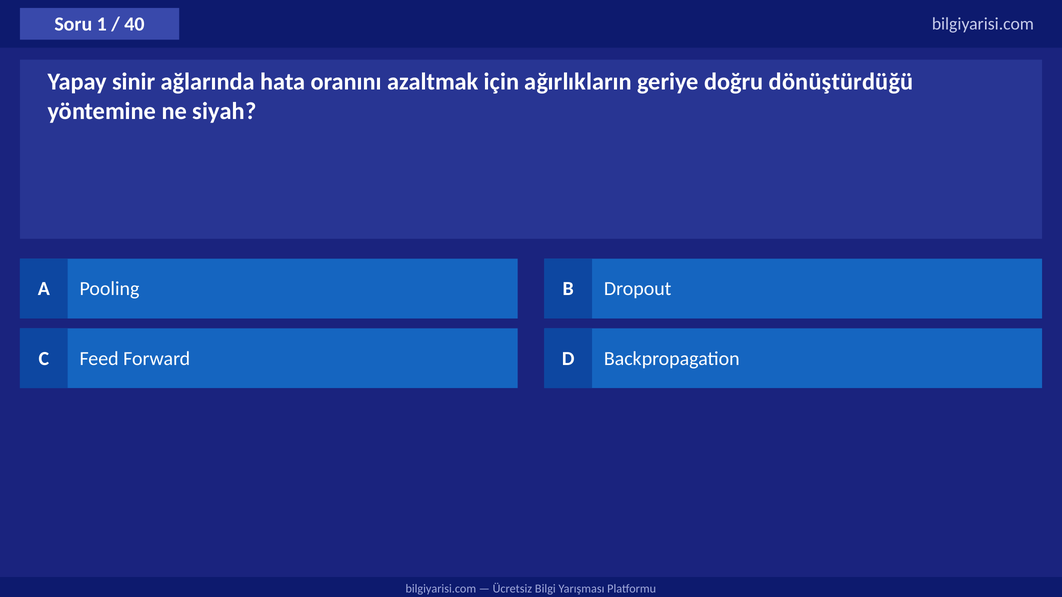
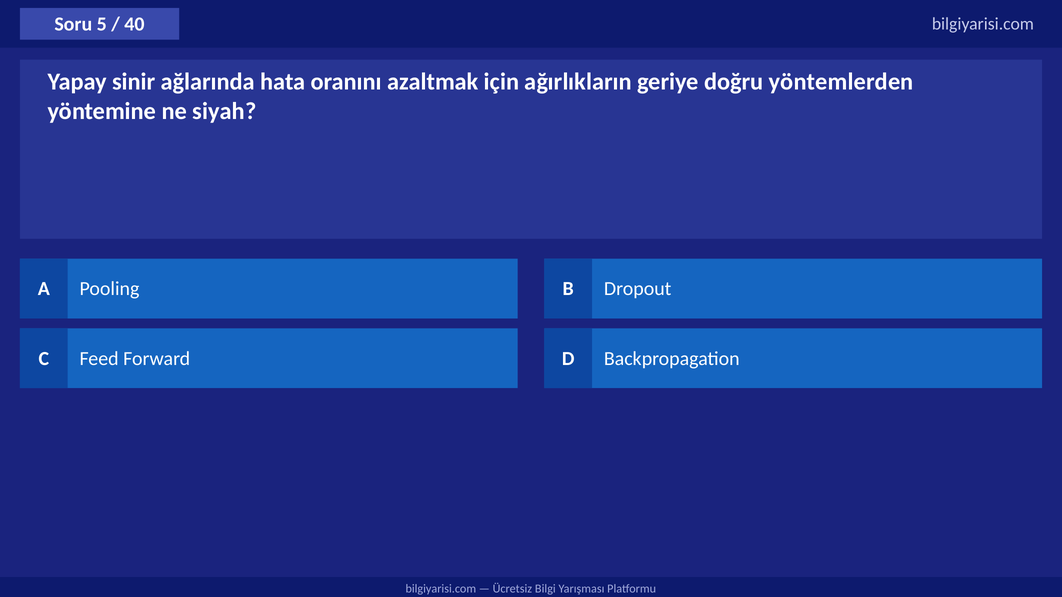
1: 1 -> 5
dönüştürdüğü: dönüştürdüğü -> yöntemlerden
